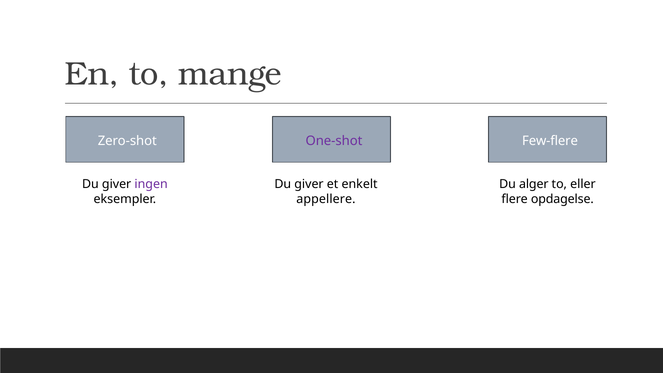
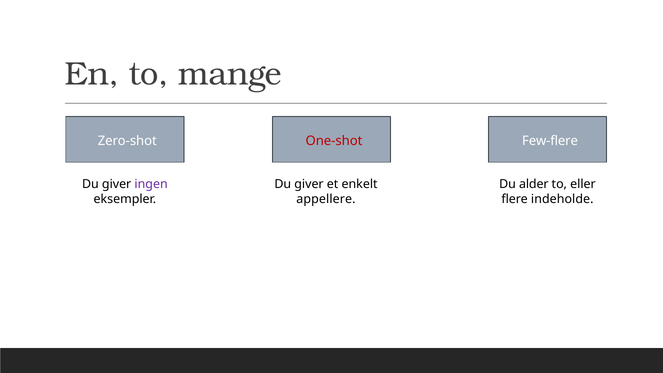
One-shot colour: purple -> red
alger: alger -> alder
opdagelse: opdagelse -> indeholde
